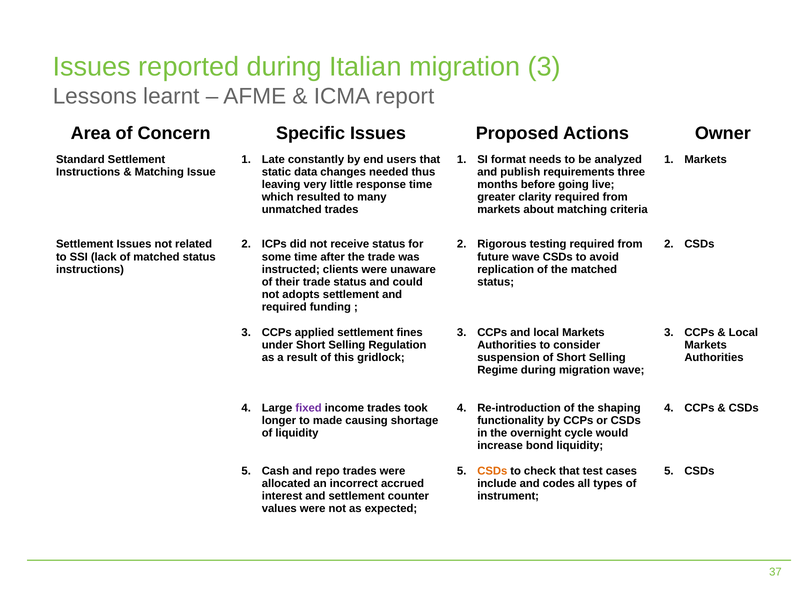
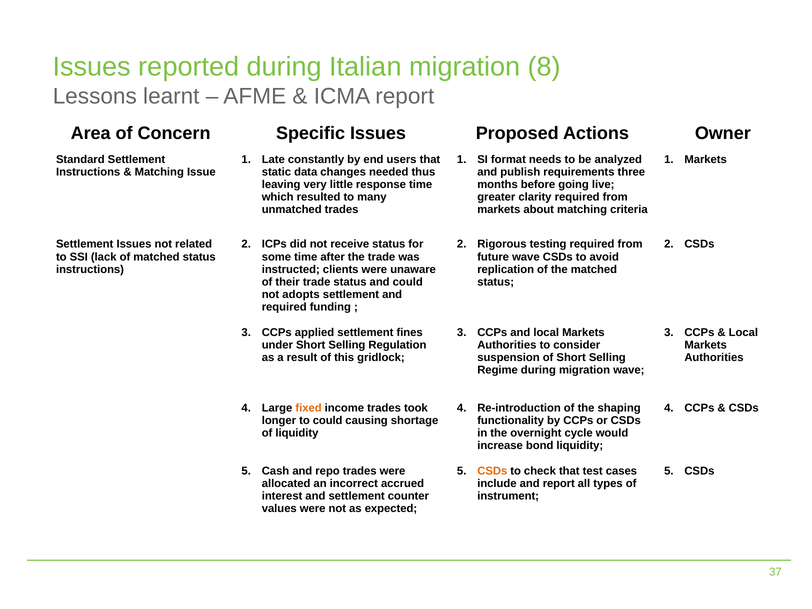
migration 3: 3 -> 8
fixed colour: purple -> orange
to made: made -> could
and codes: codes -> report
